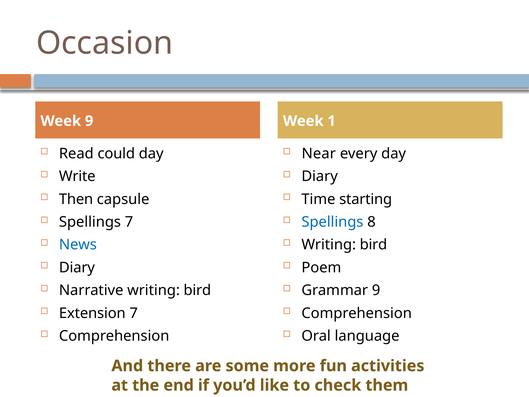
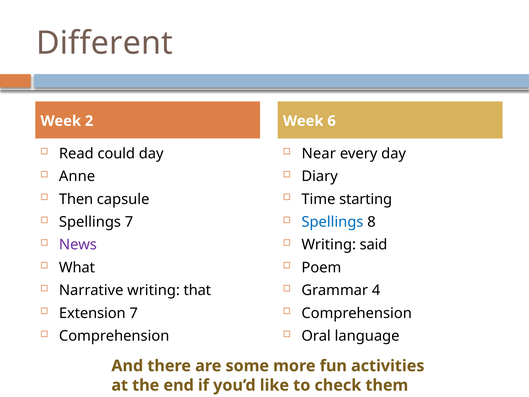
Occasion: Occasion -> Different
Week 9: 9 -> 2
1: 1 -> 6
Write: Write -> Anne
News colour: blue -> purple
bird at (373, 245): bird -> said
Diary at (77, 267): Diary -> What
Narrative writing bird: bird -> that
Grammar 9: 9 -> 4
